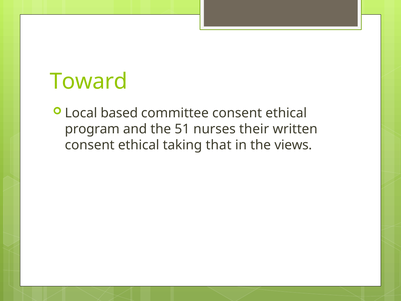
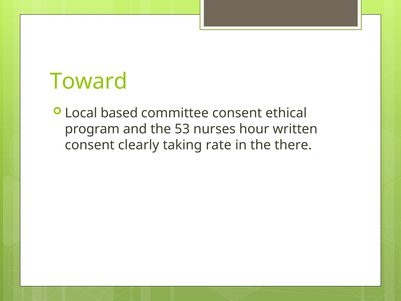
51: 51 -> 53
their: their -> hour
ethical at (139, 145): ethical -> clearly
that: that -> rate
views: views -> there
